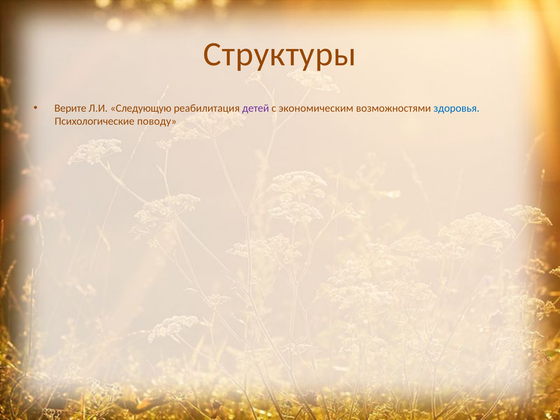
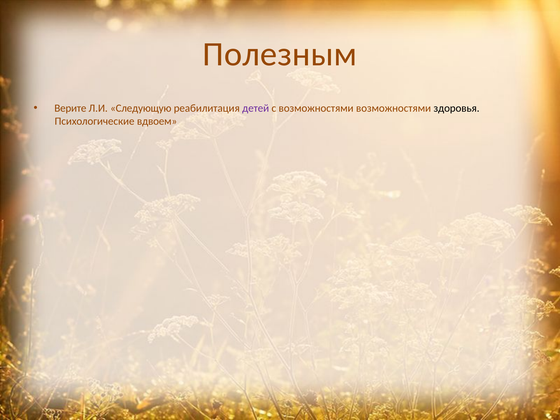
Структуры: Структуры -> Полезным
с экономическим: экономическим -> возможностями
здоровья colour: blue -> black
поводу: поводу -> вдвоем
